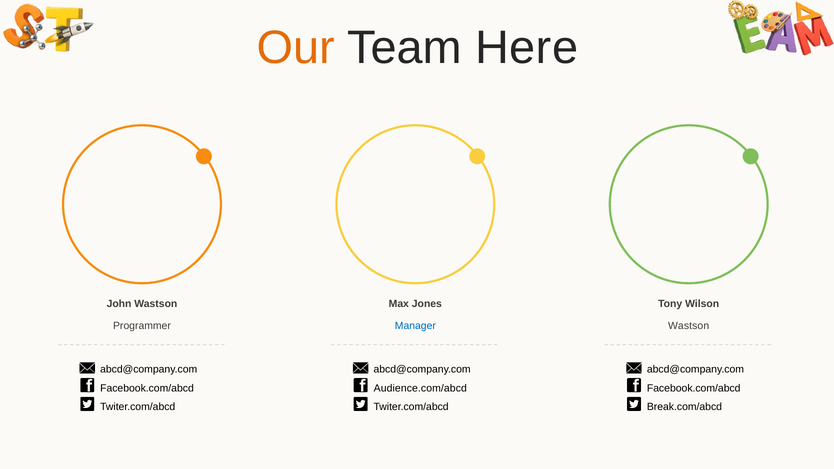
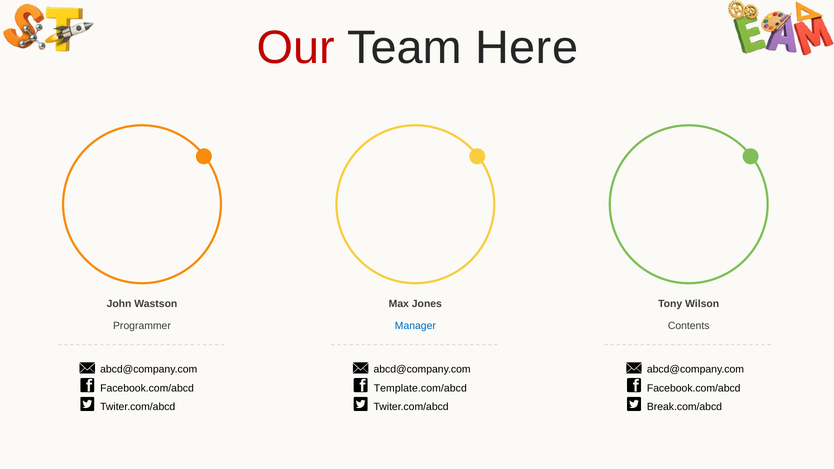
Our colour: orange -> red
Wastson at (689, 326): Wastson -> Contents
Audience.com/abcd: Audience.com/abcd -> Template.com/abcd
